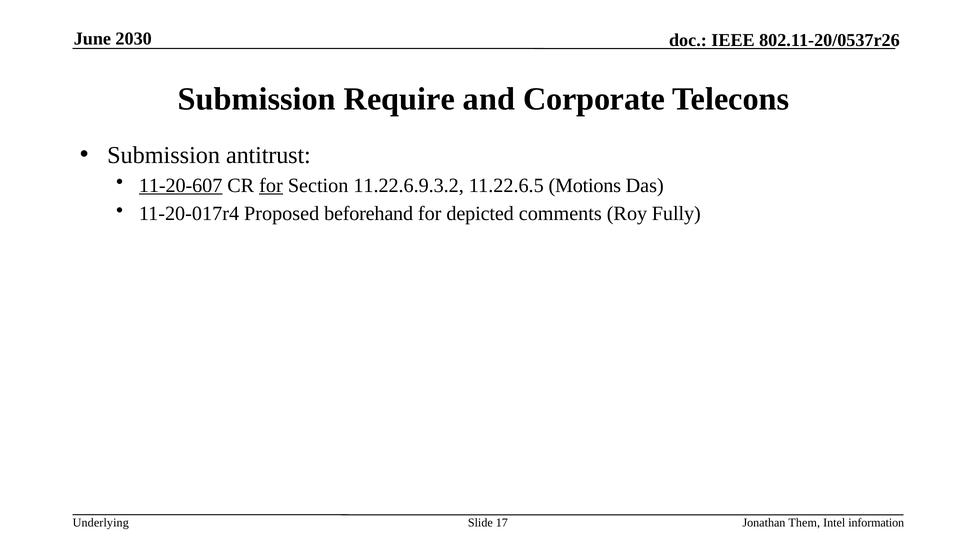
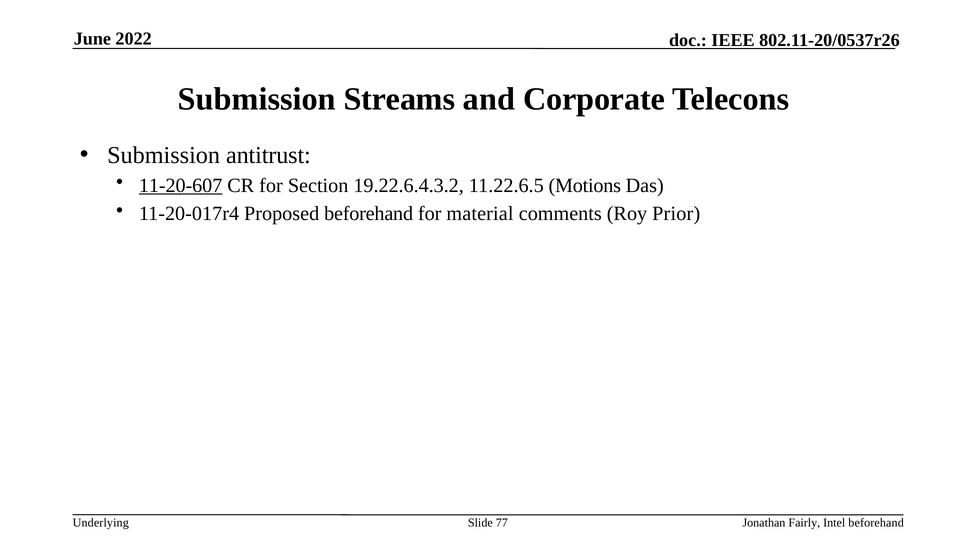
2030: 2030 -> 2022
Require: Require -> Streams
for at (271, 185) underline: present -> none
11.22.6.9.3.2: 11.22.6.9.3.2 -> 19.22.6.4.3.2
depicted: depicted -> material
Fully: Fully -> Prior
17: 17 -> 77
Them: Them -> Fairly
Intel information: information -> beforehand
